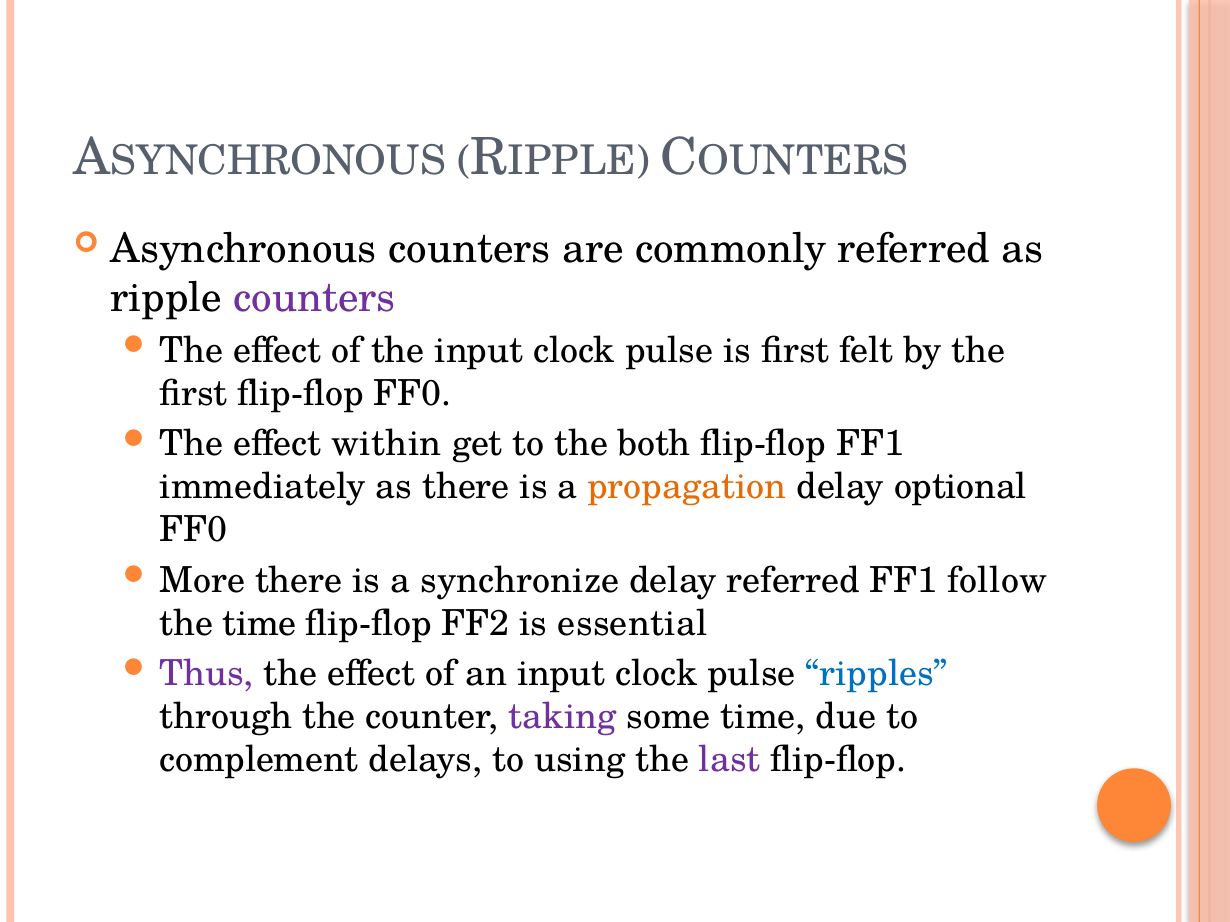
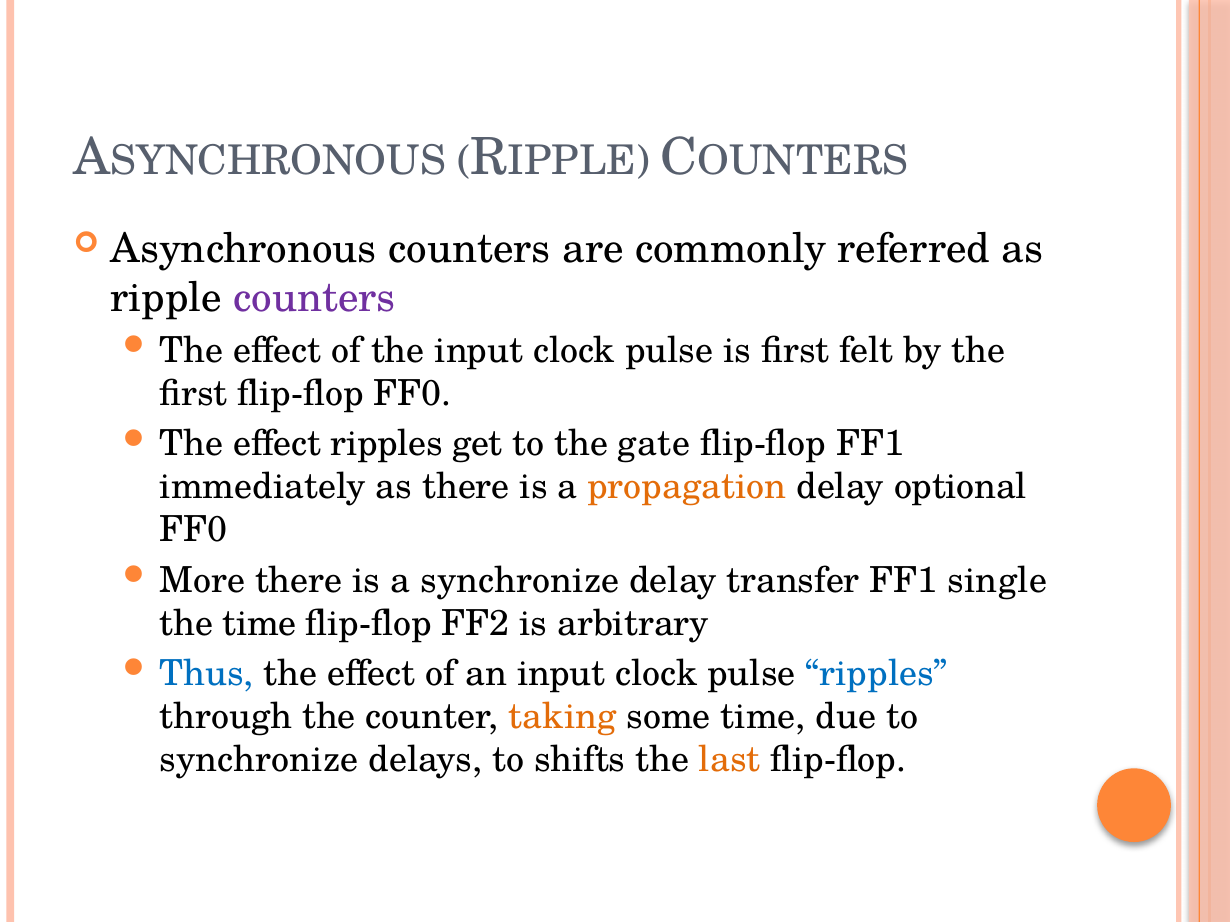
effect within: within -> ripples
both: both -> gate
delay referred: referred -> transfer
follow: follow -> single
essential: essential -> arbitrary
Thus colour: purple -> blue
taking colour: purple -> orange
complement at (259, 760): complement -> synchronize
using: using -> shifts
last colour: purple -> orange
